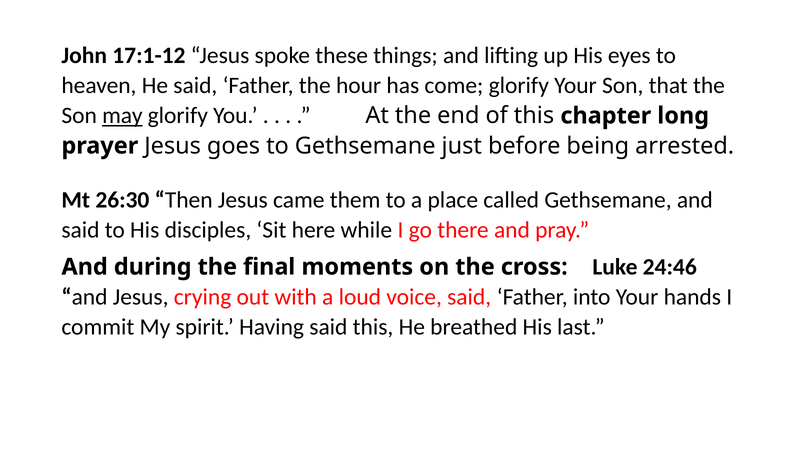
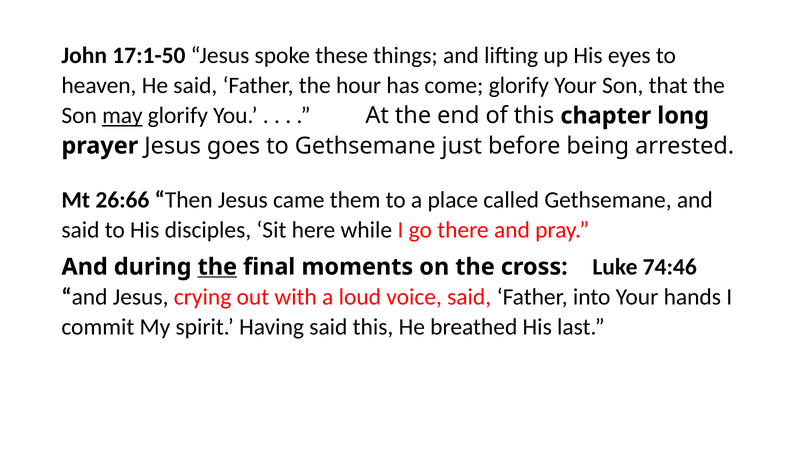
17:1-12: 17:1-12 -> 17:1-50
26:30: 26:30 -> 26:66
the at (217, 267) underline: none -> present
24:46: 24:46 -> 74:46
